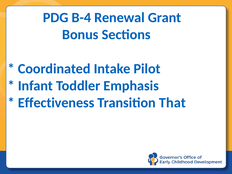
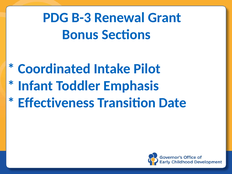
B-4: B-4 -> B-3
That: That -> Date
